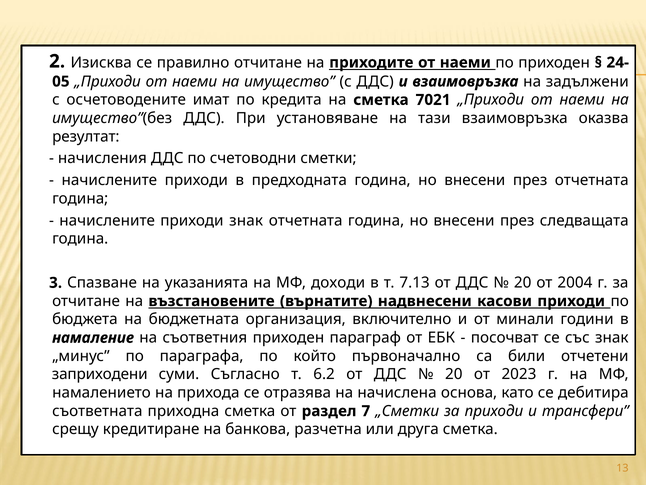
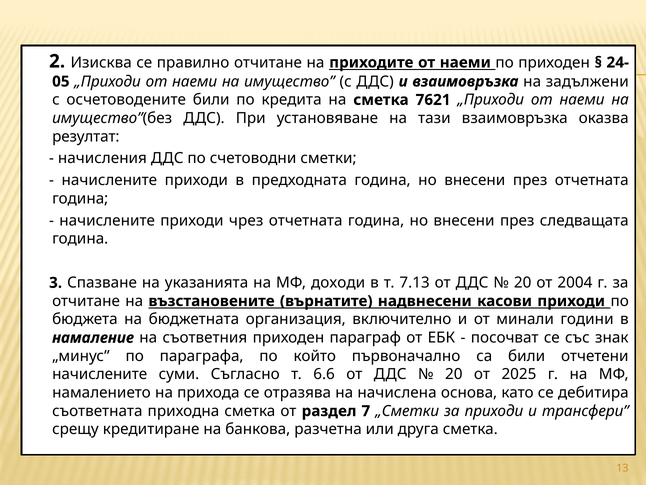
осчетоводените имат: имат -> били
7021: 7021 -> 7621
приходи знак: знак -> чрез
заприходени at (100, 374): заприходени -> начислените
6.2: 6.2 -> 6.6
2023: 2023 -> 2025
